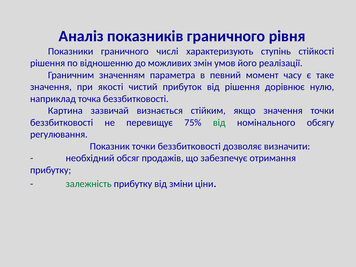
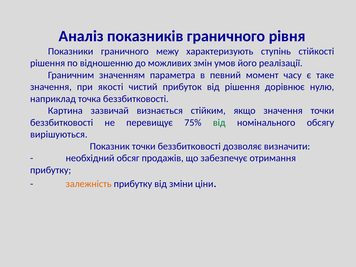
числі: числі -> межу
регулювання: регулювання -> вирішуються
залежність colour: green -> orange
